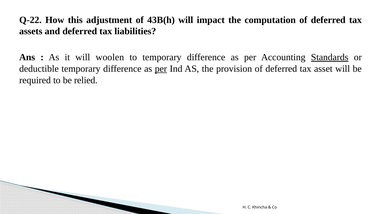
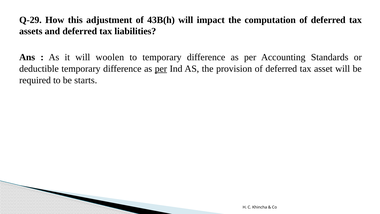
Q-22: Q-22 -> Q-29
Standards underline: present -> none
relied: relied -> starts
